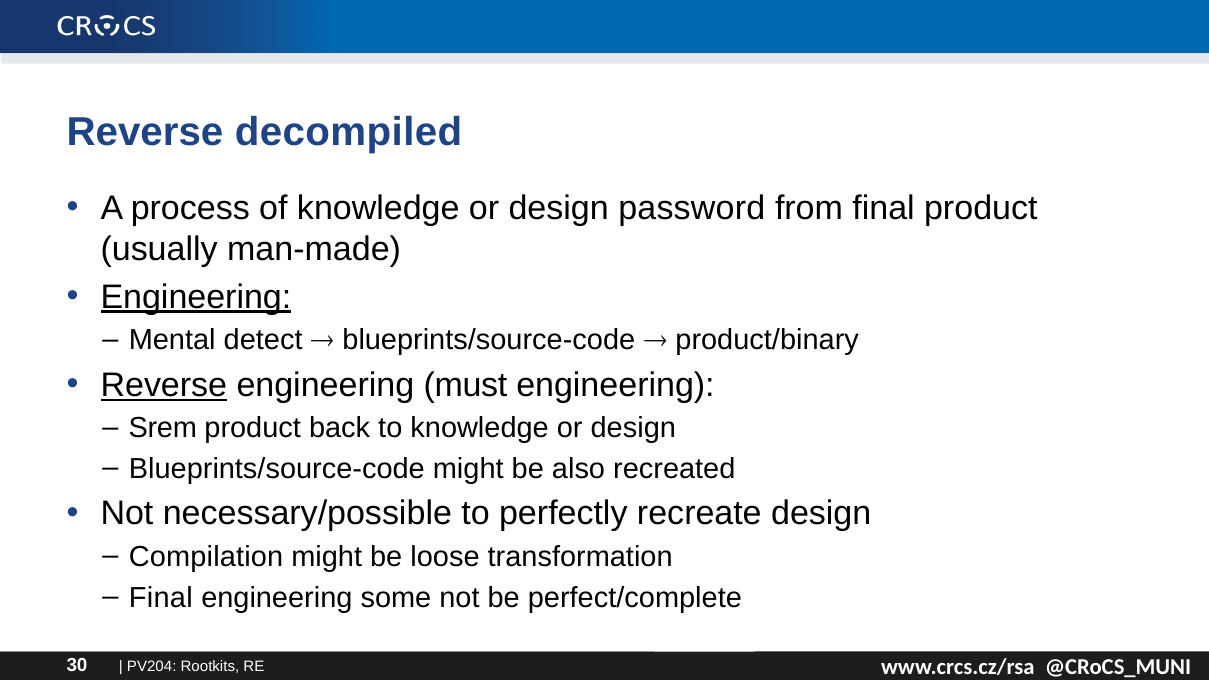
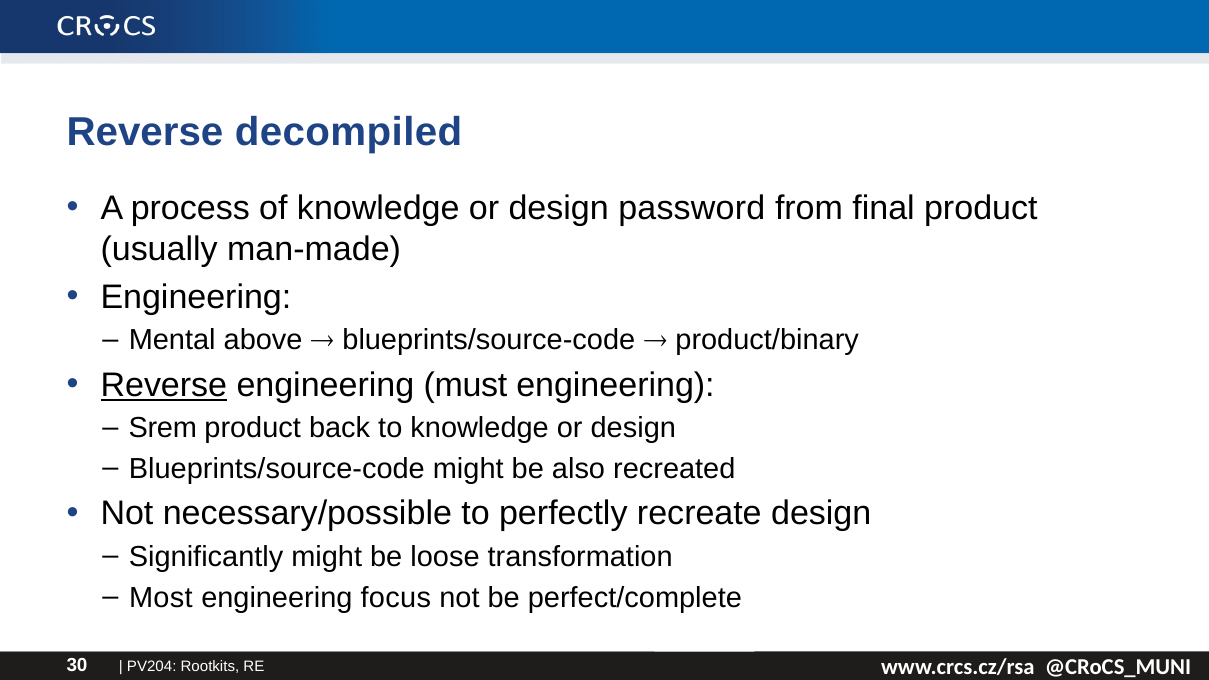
Engineering at (196, 297) underline: present -> none
detect: detect -> above
Compilation: Compilation -> Significantly
Final at (161, 597): Final -> Most
some: some -> focus
